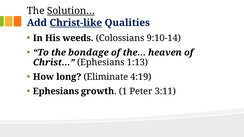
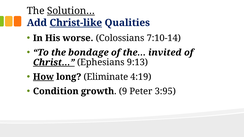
weeds: weeds -> worse
9:10-14: 9:10-14 -> 7:10-14
heaven: heaven -> invited
Christ… underline: none -> present
1:13: 1:13 -> 9:13
How underline: none -> present
Ephesians at (56, 91): Ephesians -> Condition
1: 1 -> 9
3:11: 3:11 -> 3:95
